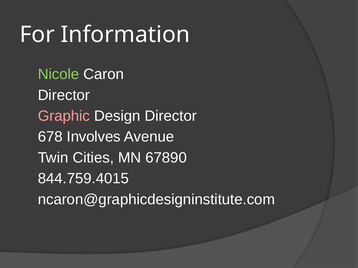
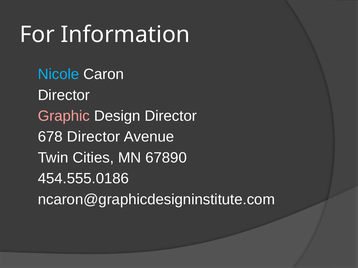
Nicole colour: light green -> light blue
678 Involves: Involves -> Director
844.759.4015: 844.759.4015 -> 454.555.0186
